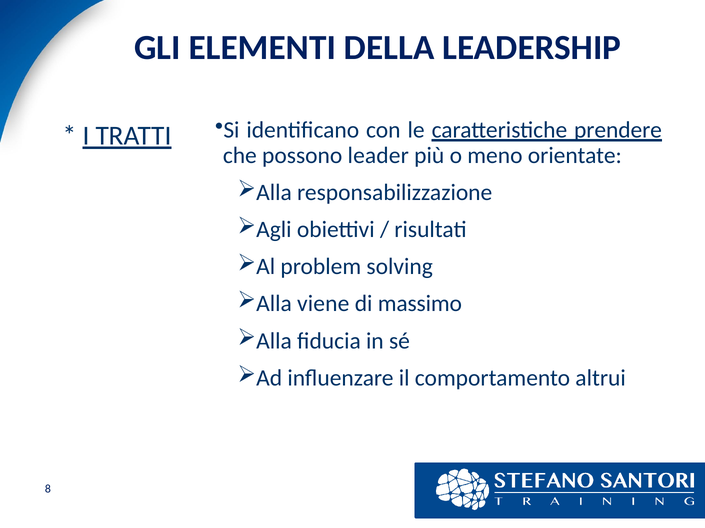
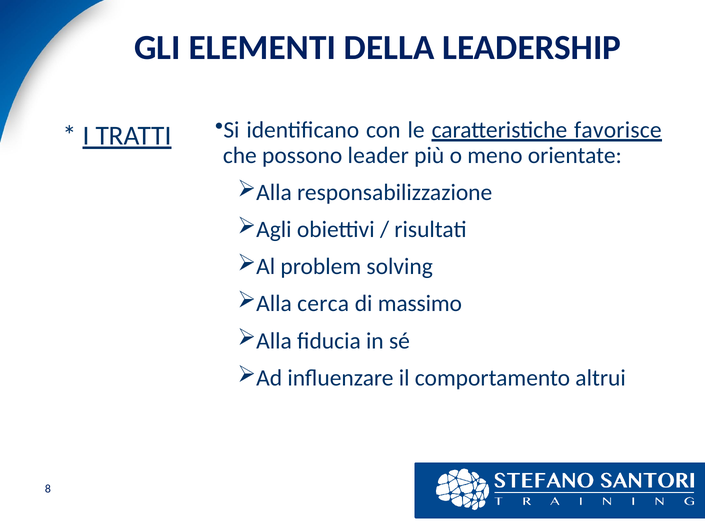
prendere: prendere -> favorisce
viene: viene -> cerca
